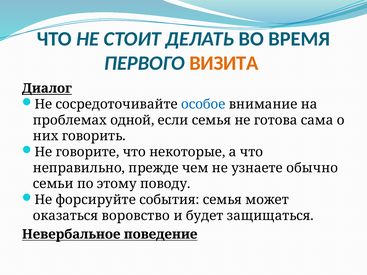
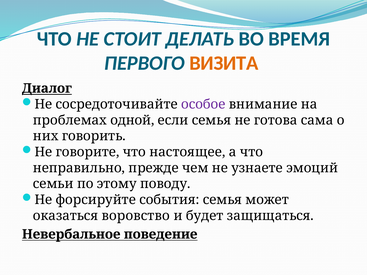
особое colour: blue -> purple
некоторые: некоторые -> настоящее
обычно: обычно -> эмоций
